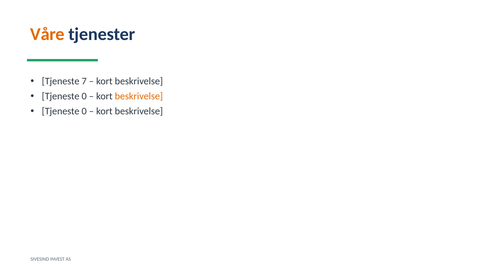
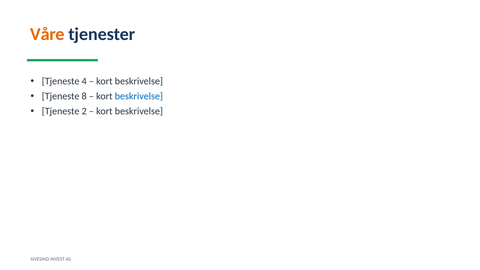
7: 7 -> 4
0 at (84, 96): 0 -> 8
beskrivelse at (139, 96) colour: orange -> blue
0 at (84, 111): 0 -> 2
